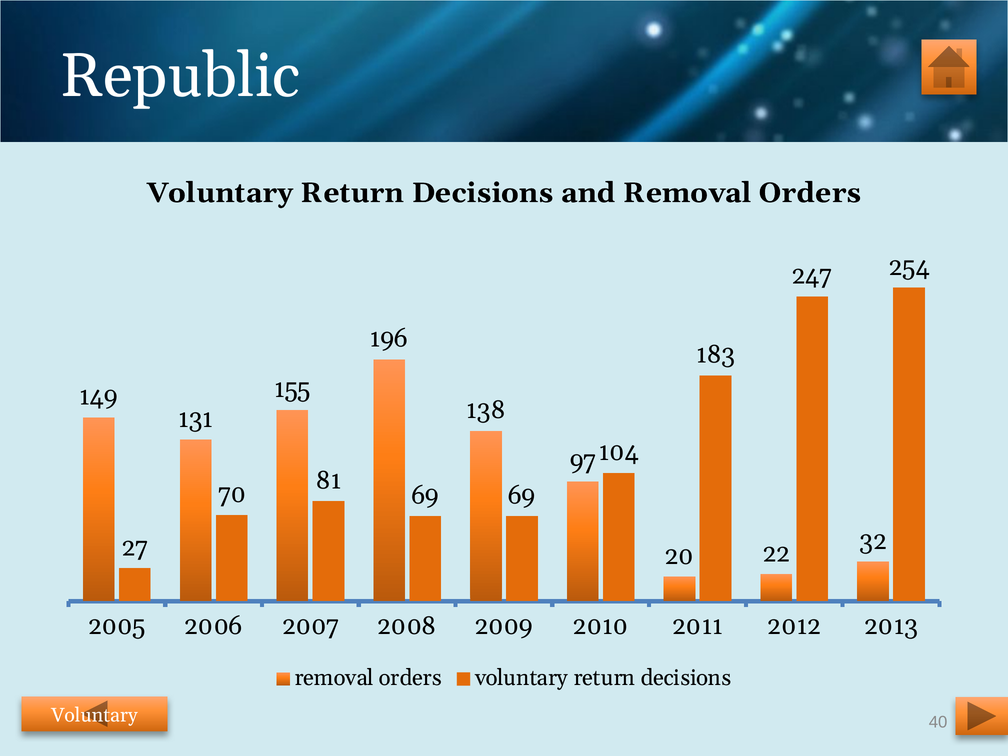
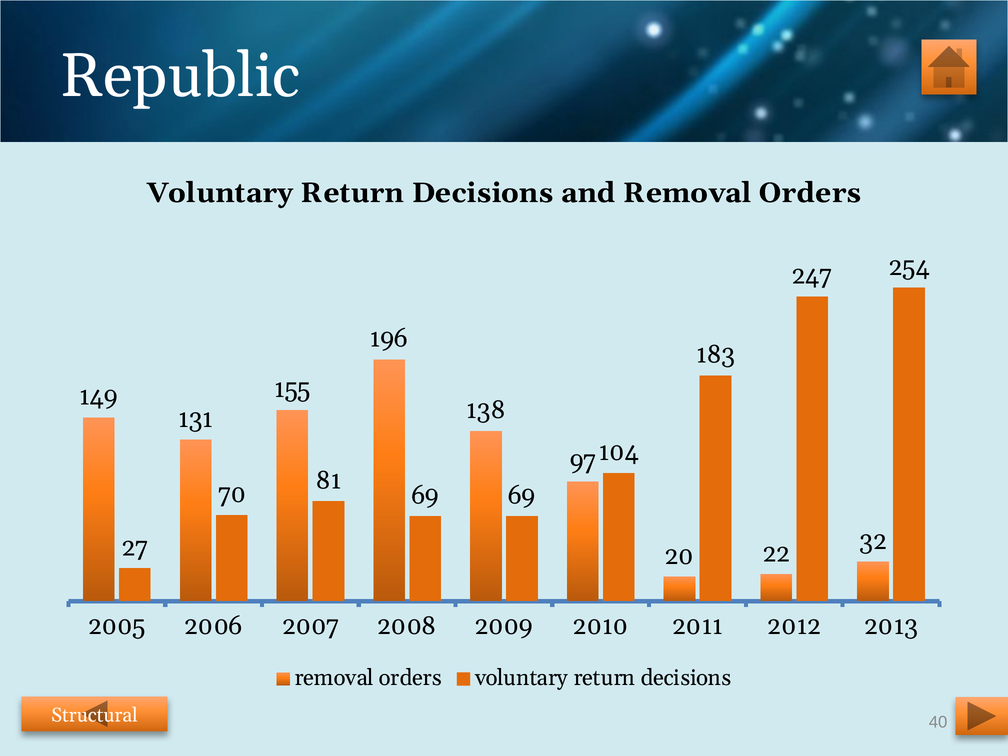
Voluntary at (94, 715): Voluntary -> Structural
